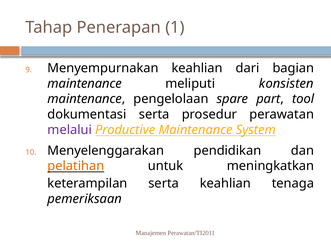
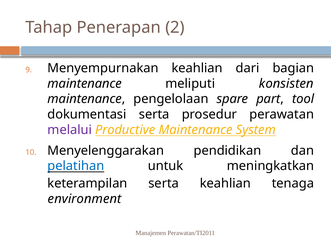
1: 1 -> 2
pelatihan colour: orange -> blue
pemeriksaan: pemeriksaan -> environment
